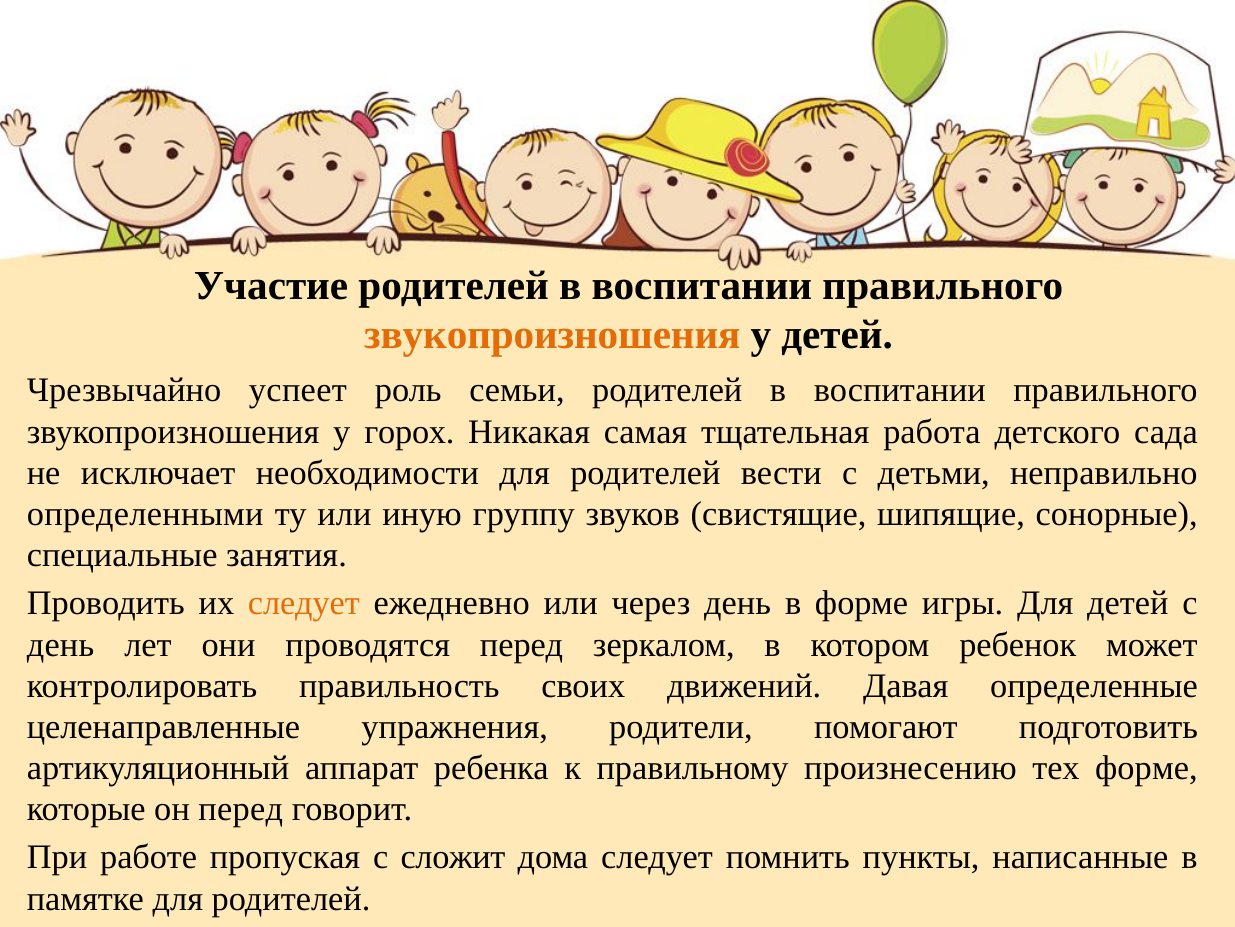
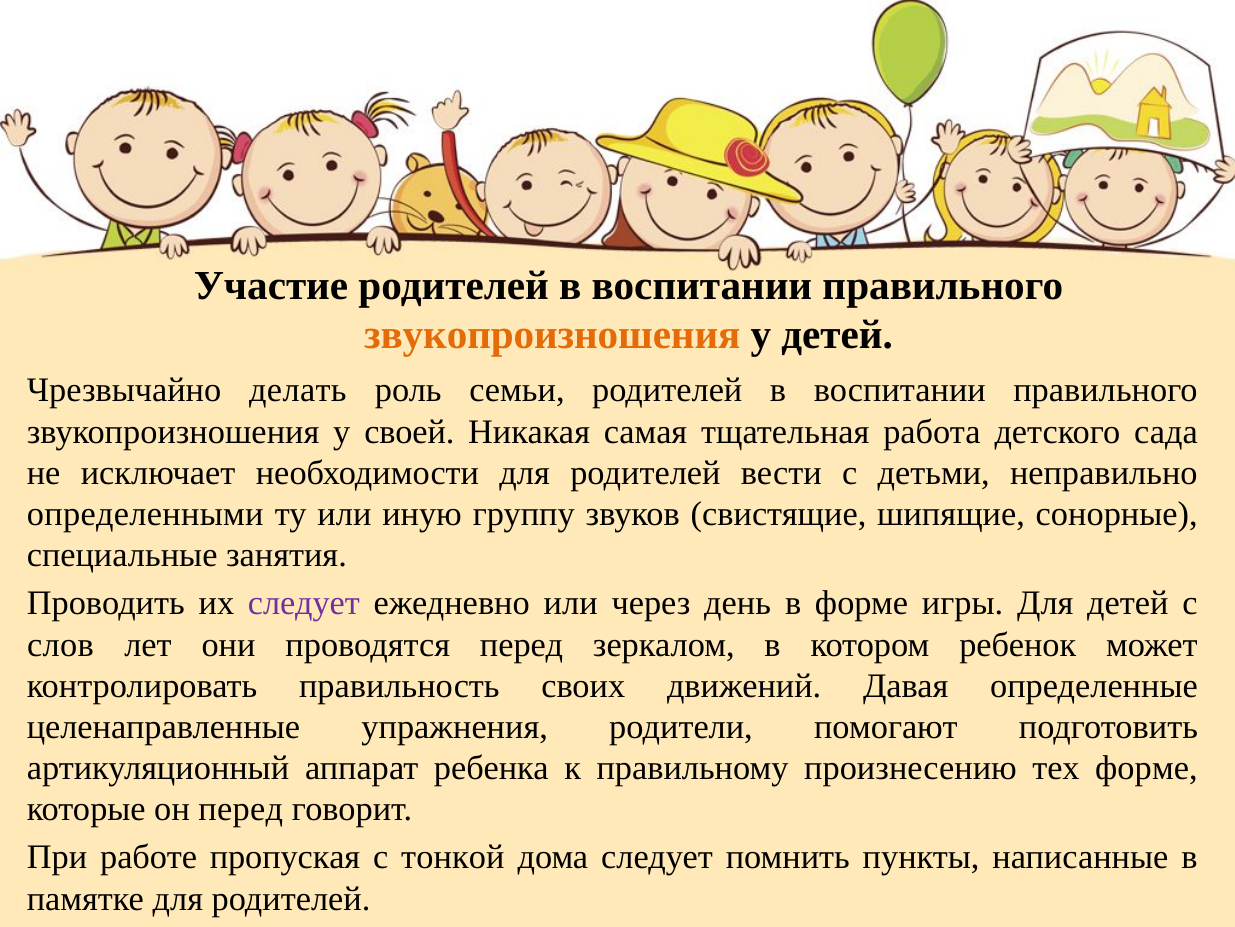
успеет: успеет -> делать
горох: горох -> своей
следует at (304, 603) colour: orange -> purple
день at (61, 644): день -> слов
сложит: сложит -> тонкой
